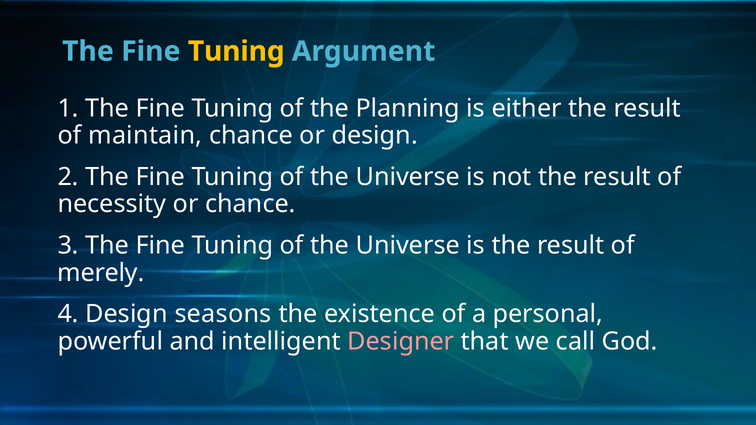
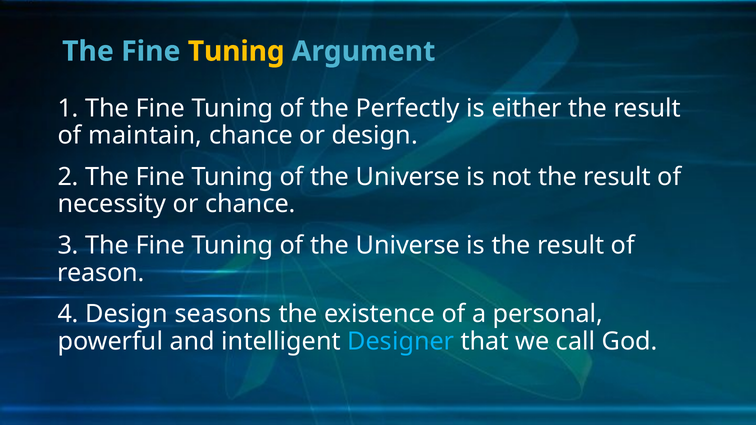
Planning: Planning -> Perfectly
merely: merely -> reason
Designer colour: pink -> light blue
